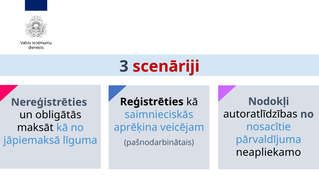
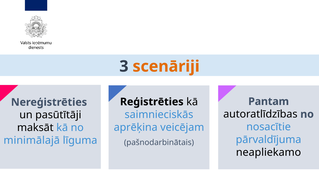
scenāriji colour: red -> orange
Nodokļi: Nodokļi -> Pantam
obligātās: obligātās -> pasūtītāji
jāpiemaksā: jāpiemaksā -> minimālajā
